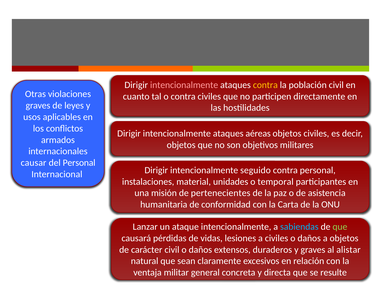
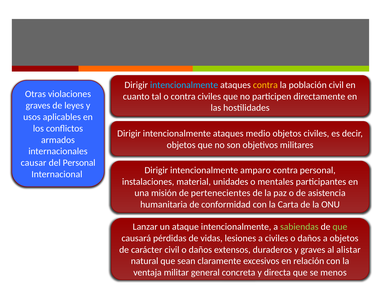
intencionalmente at (184, 85) colour: pink -> light blue
aéreas: aéreas -> medio
seguido: seguido -> amparo
temporal: temporal -> mentales
sabiendas colour: light blue -> light green
resulte: resulte -> menos
